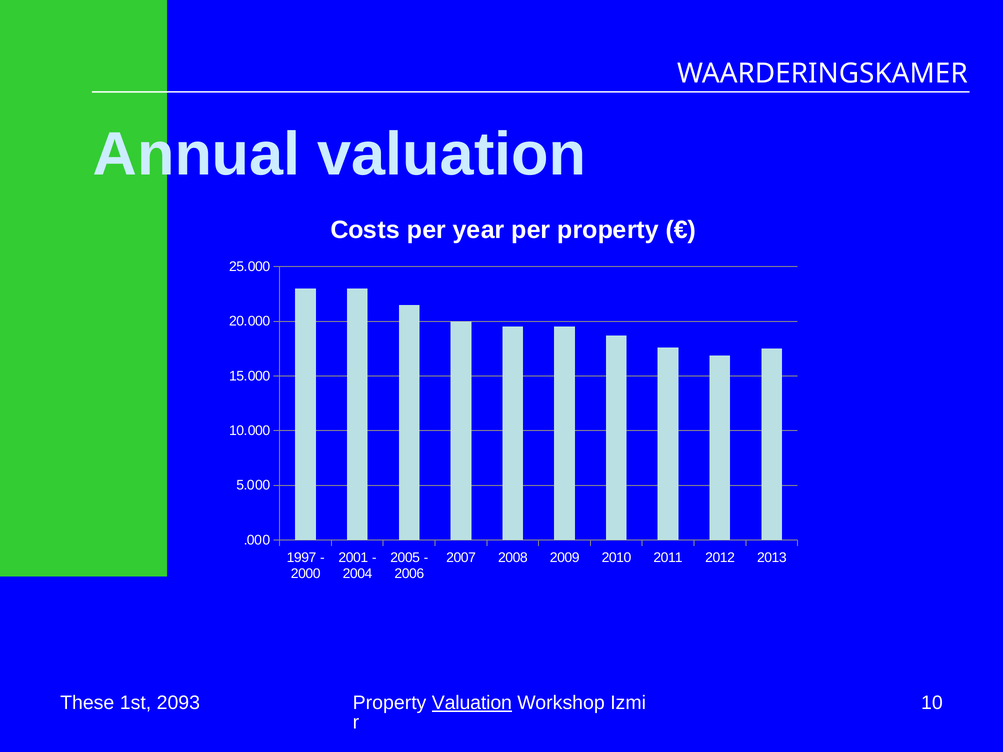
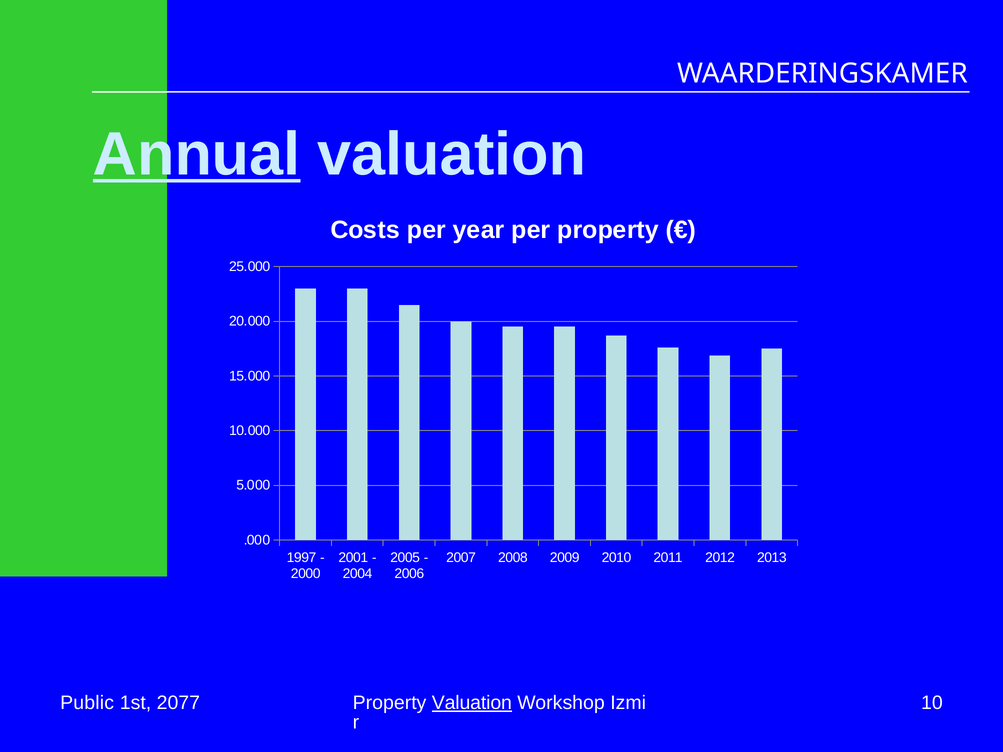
Annual underline: none -> present
These: These -> Public
2093: 2093 -> 2077
